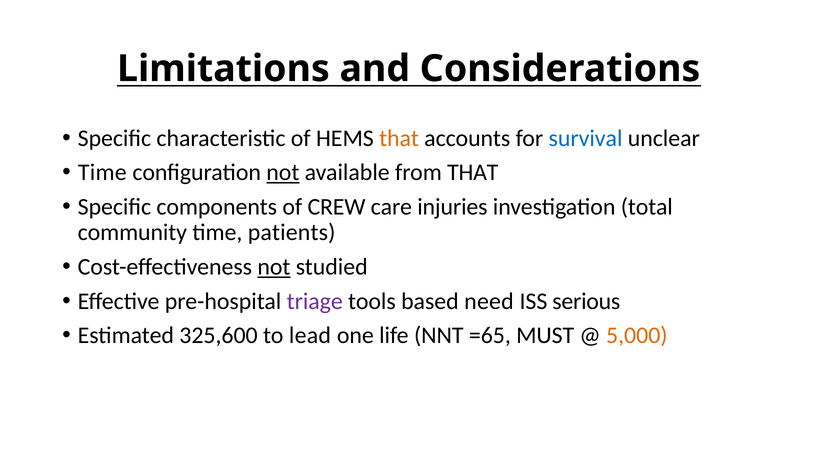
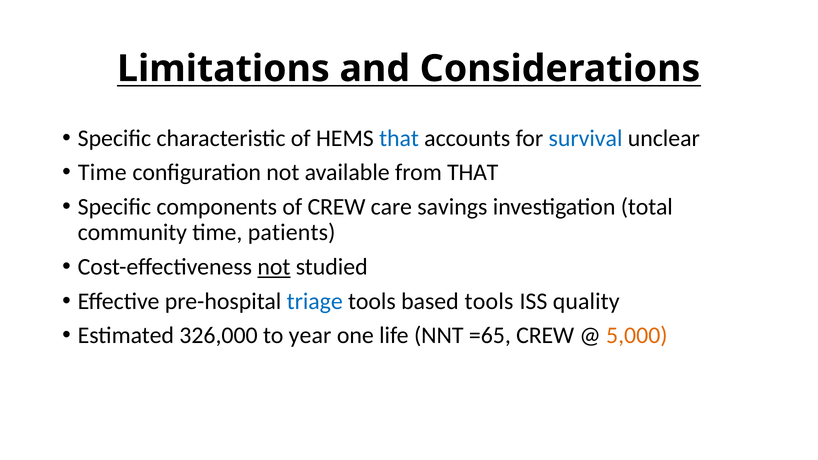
that at (399, 138) colour: orange -> blue
not at (283, 173) underline: present -> none
injuries: injuries -> savings
triage colour: purple -> blue
based need: need -> tools
serious: serious -> quality
325,600: 325,600 -> 326,000
lead: lead -> year
=65 MUST: MUST -> CREW
